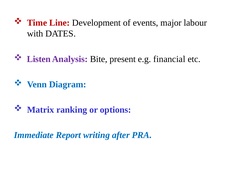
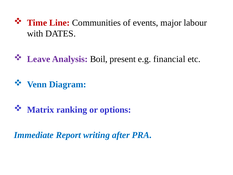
Development: Development -> Communities
Listen: Listen -> Leave
Bite: Bite -> Boil
